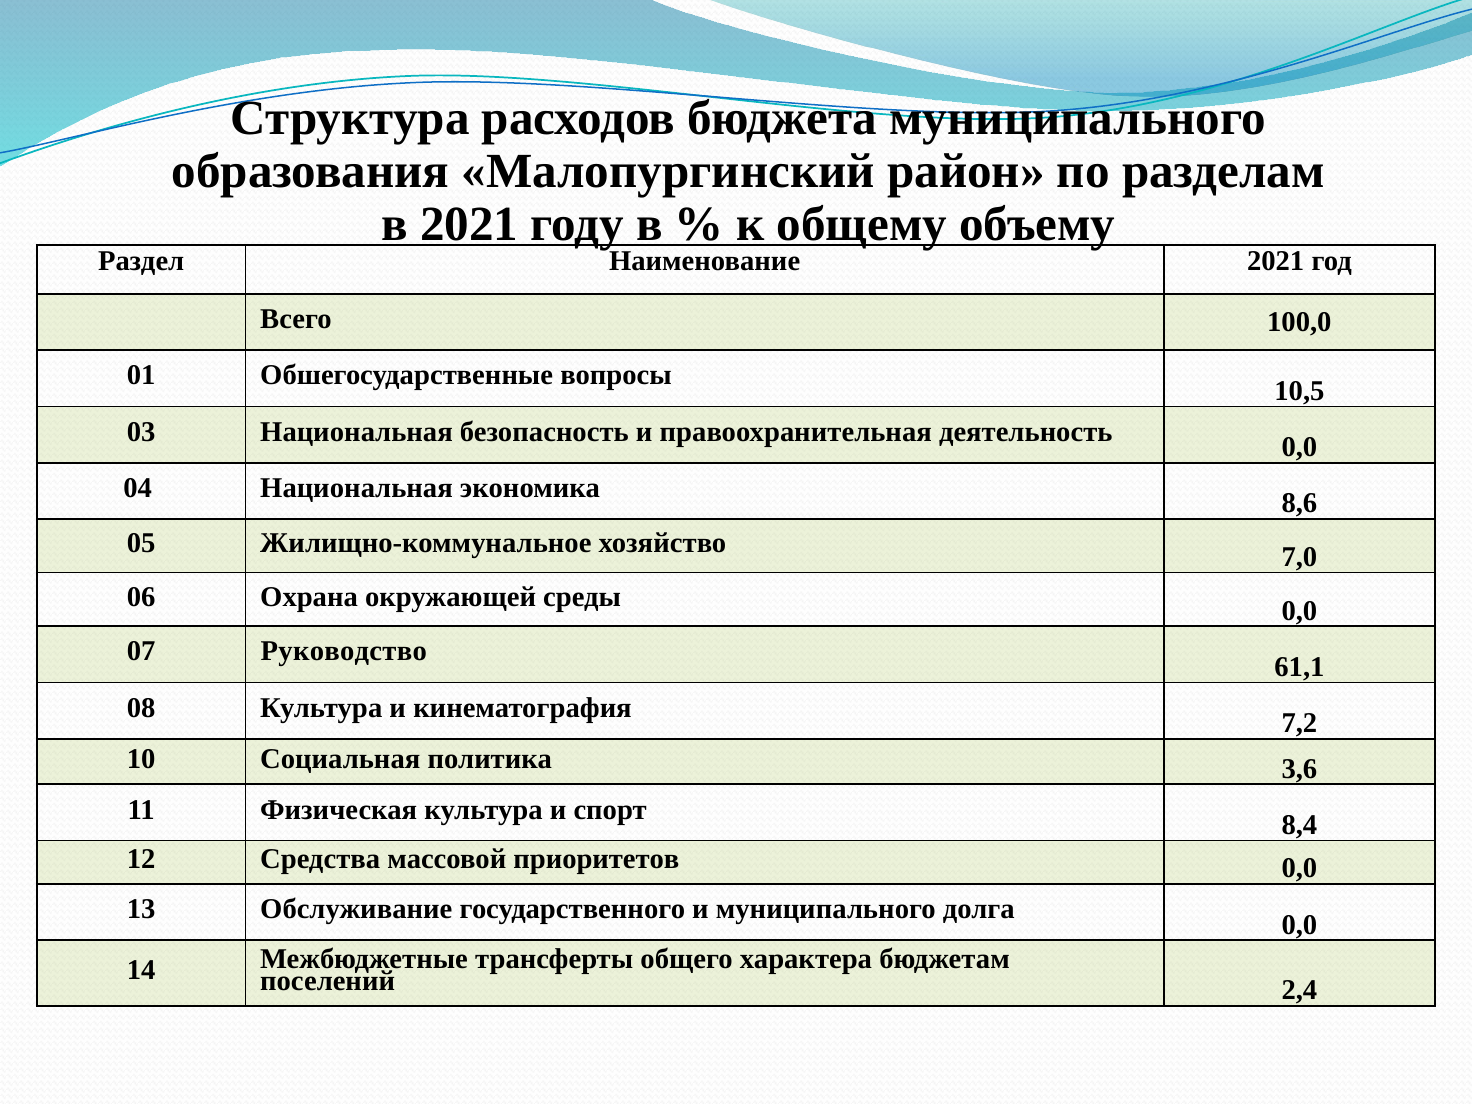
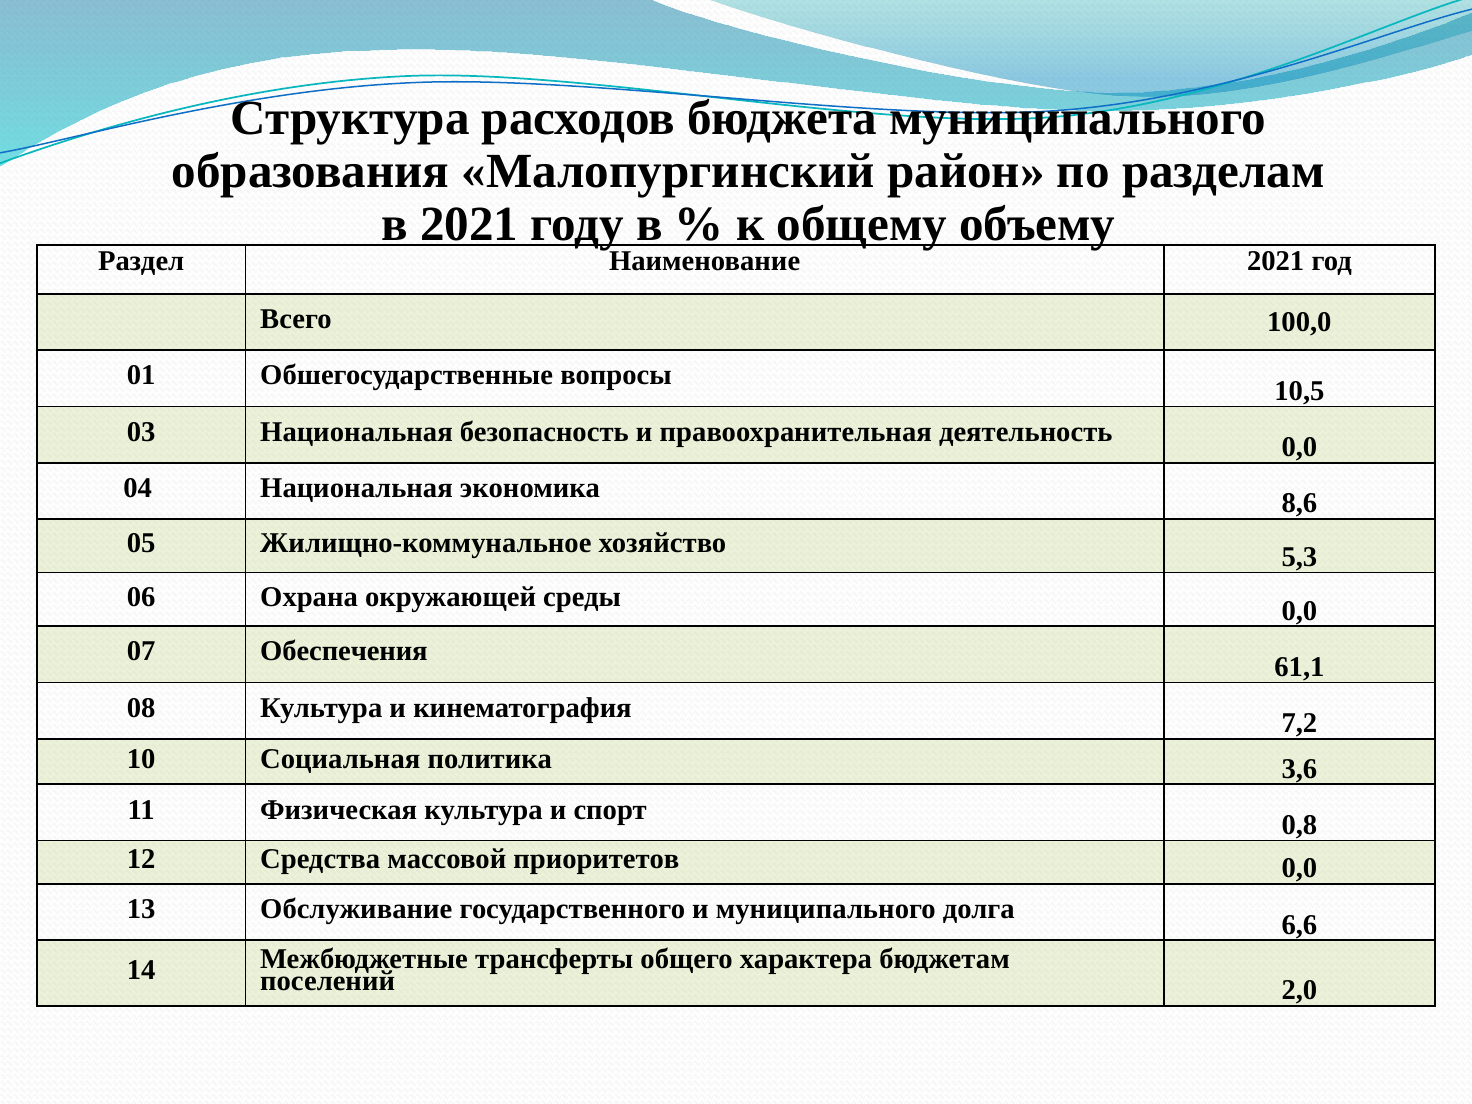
7,0: 7,0 -> 5,3
Руководство: Руководство -> Обеспечения
8,4: 8,4 -> 0,8
0,0 at (1299, 925): 0,0 -> 6,6
2,4: 2,4 -> 2,0
